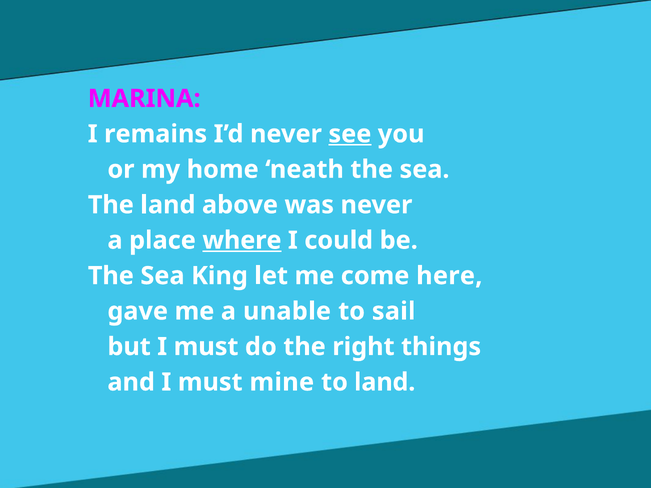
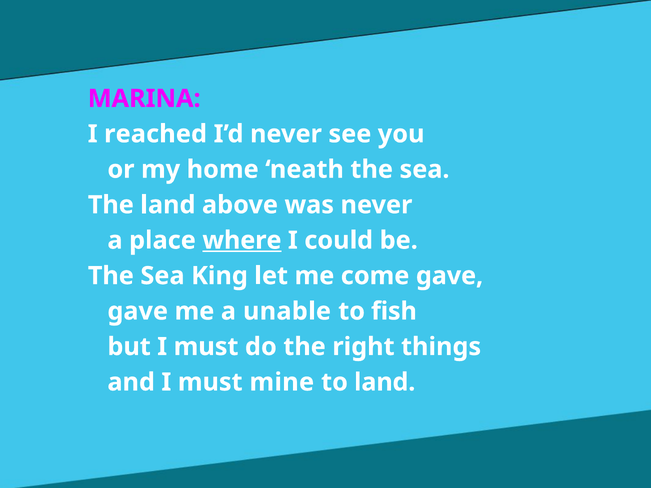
remains: remains -> reached
see underline: present -> none
come here: here -> gave
sail: sail -> fish
